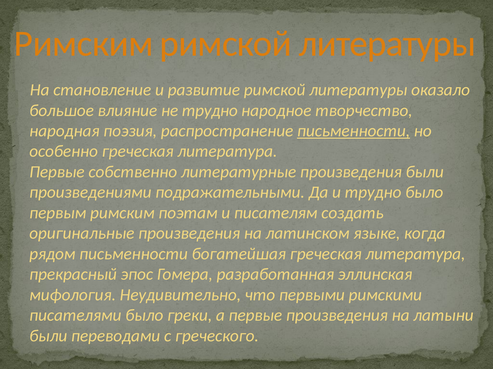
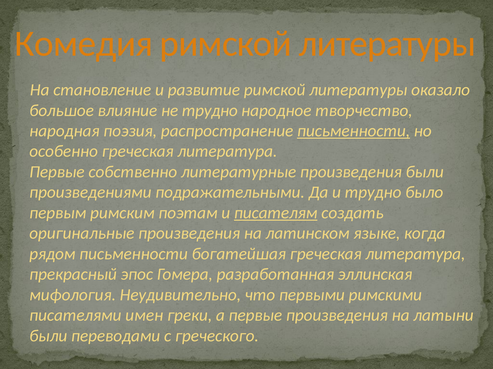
Римским at (84, 44): Римским -> Комедия
писателям underline: none -> present
писателями было: было -> имен
